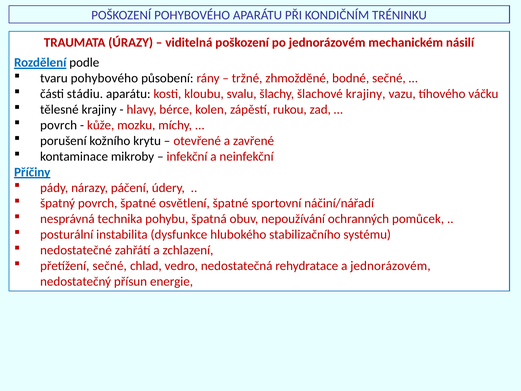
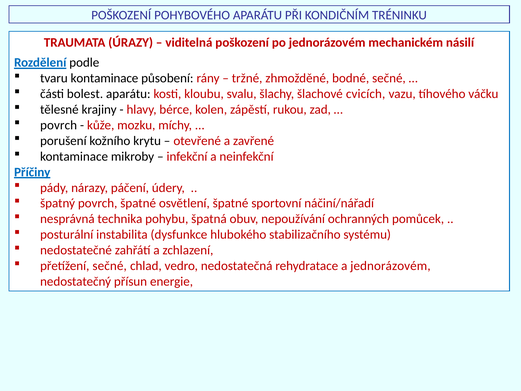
tvaru pohybového: pohybového -> kontaminace
stádiu: stádiu -> bolest
šlachové krajiny: krajiny -> cvicích
